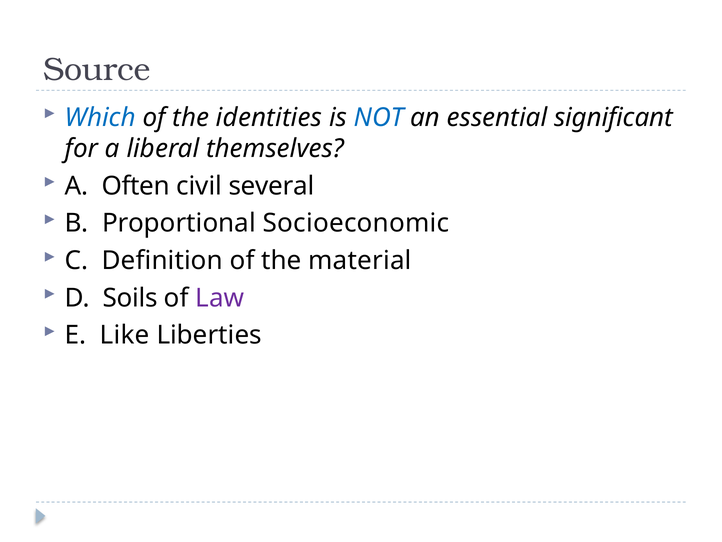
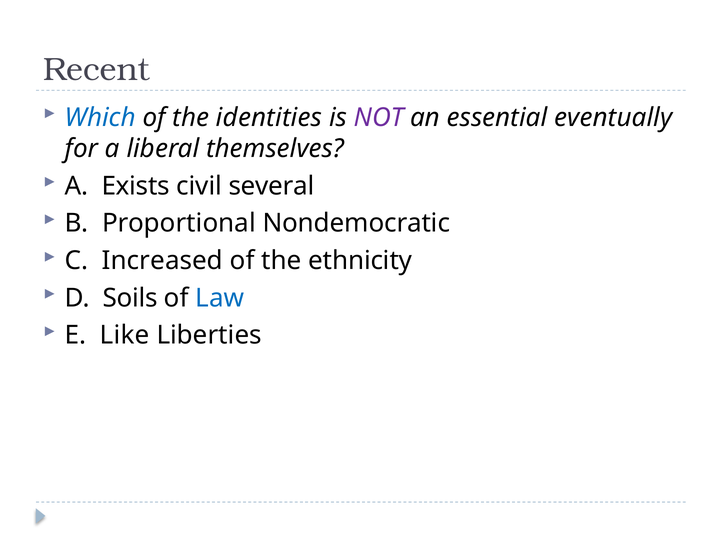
Source: Source -> Recent
NOT colour: blue -> purple
significant: significant -> eventually
Often: Often -> Exists
Socioeconomic: Socioeconomic -> Nondemocratic
Definition: Definition -> Increased
material: material -> ethnicity
Law colour: purple -> blue
